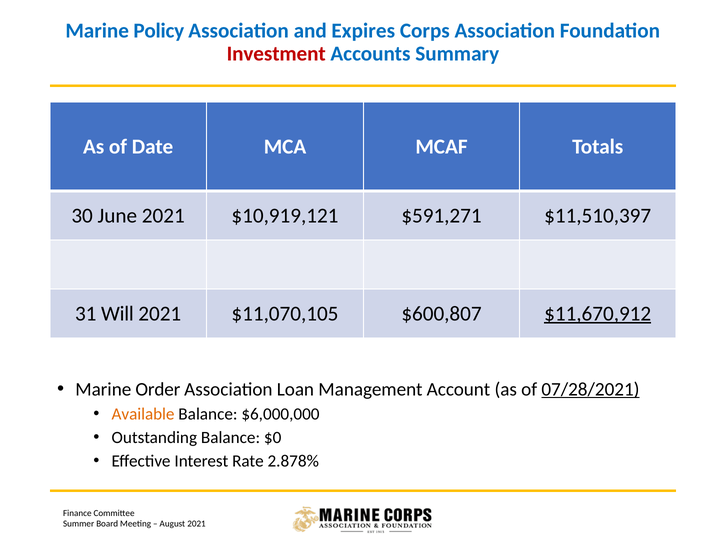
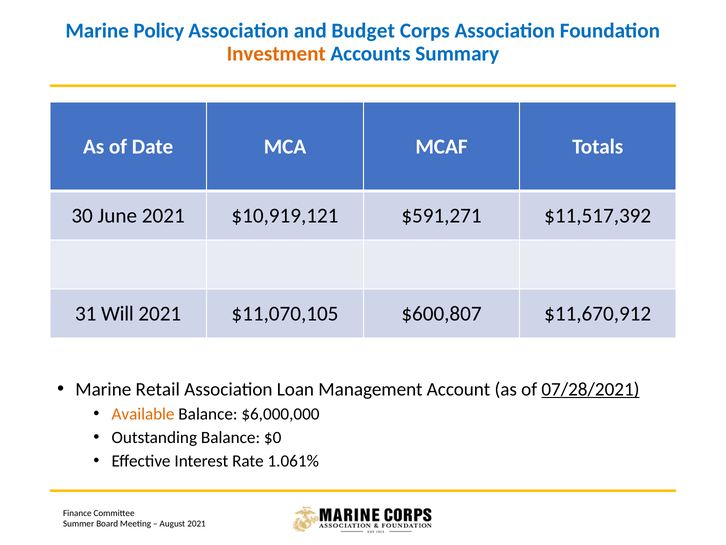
Expires: Expires -> Budget
Investment colour: red -> orange
$11,510,397: $11,510,397 -> $11,517,392
$11,670,912 underline: present -> none
Order: Order -> Retail
2.878%: 2.878% -> 1.061%
